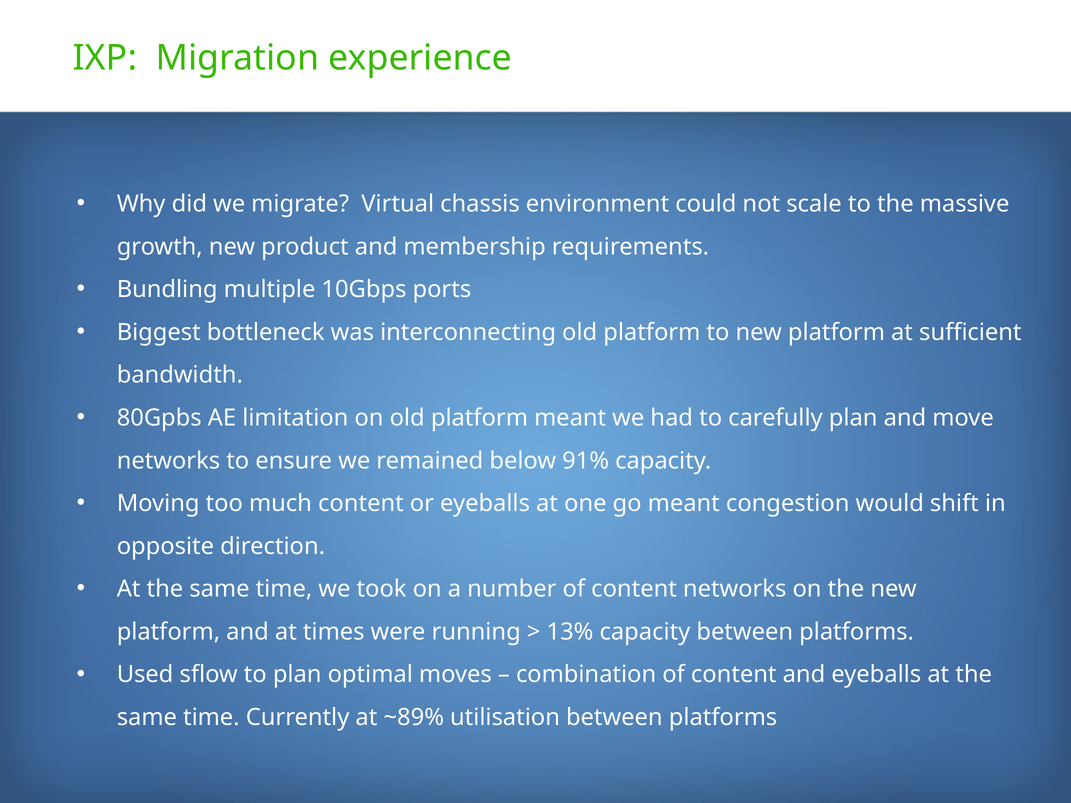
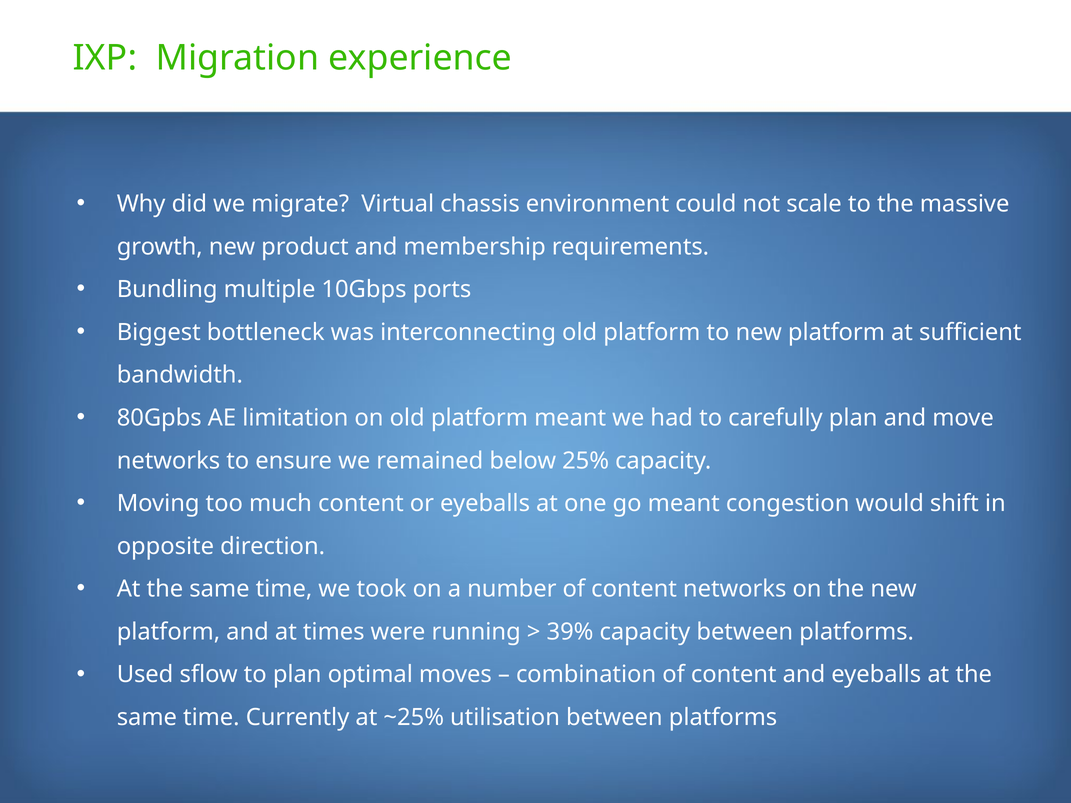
91%: 91% -> 25%
13%: 13% -> 39%
~89%: ~89% -> ~25%
